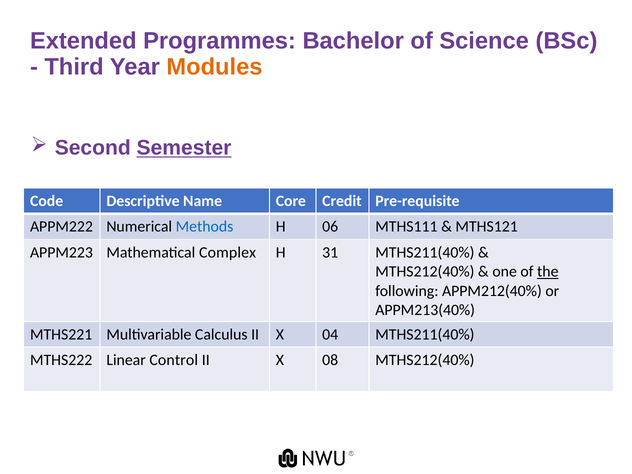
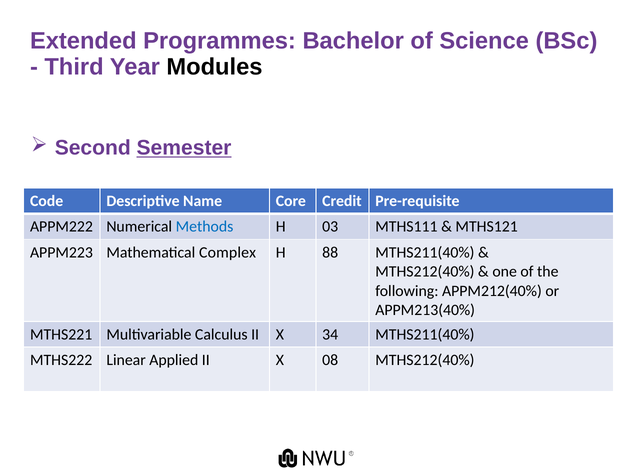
Modules colour: orange -> black
06: 06 -> 03
31: 31 -> 88
the underline: present -> none
04: 04 -> 34
Control: Control -> Applied
